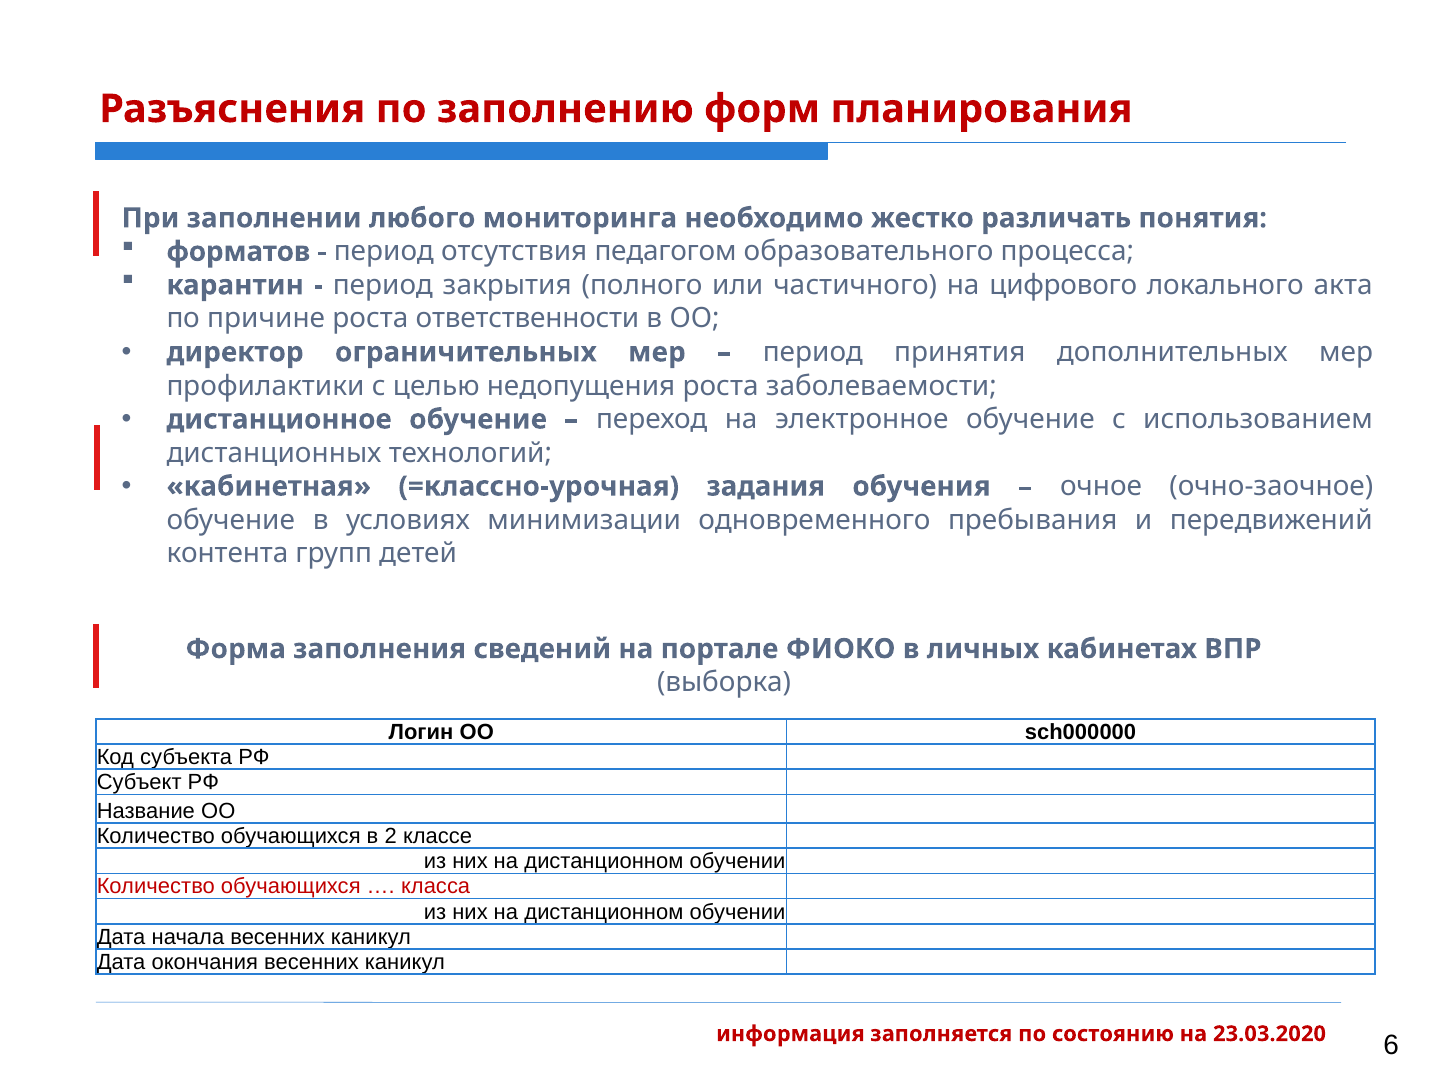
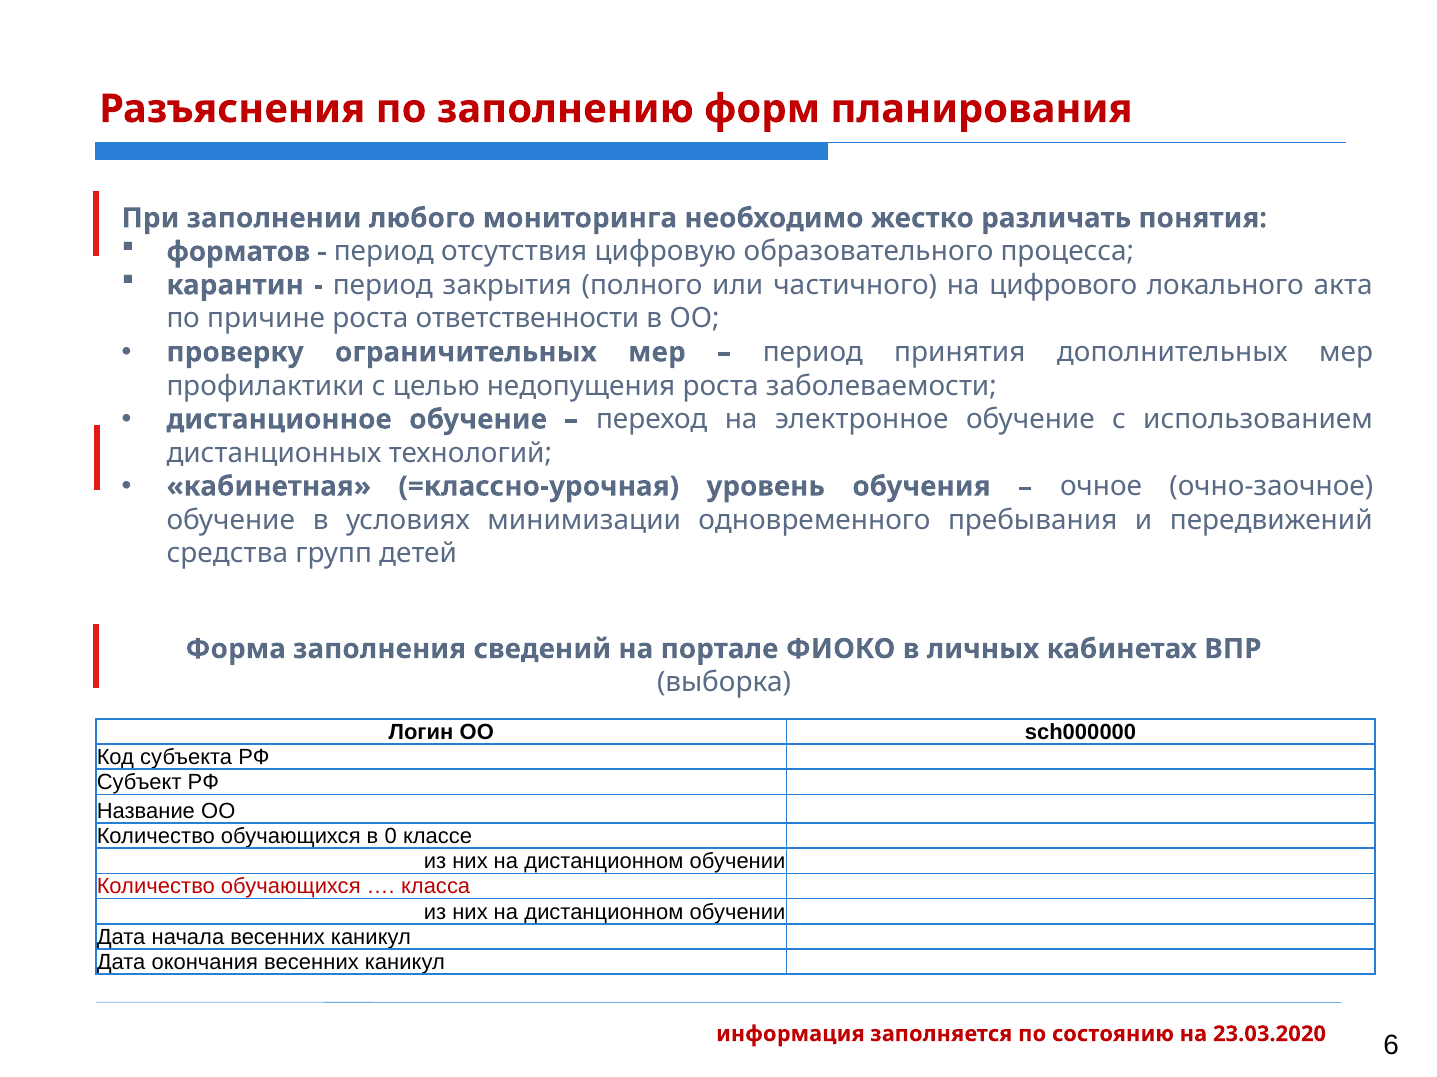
педагогом: педагогом -> цифровую
директор: директор -> проверку
задания: задания -> уровень
контента: контента -> средства
2: 2 -> 0
